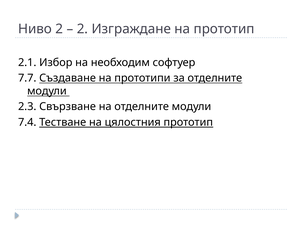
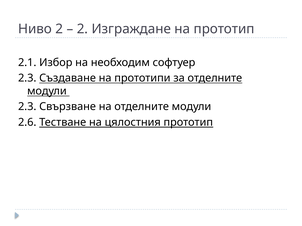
7.7 at (27, 78): 7.7 -> 2.3
7.4: 7.4 -> 2.6
